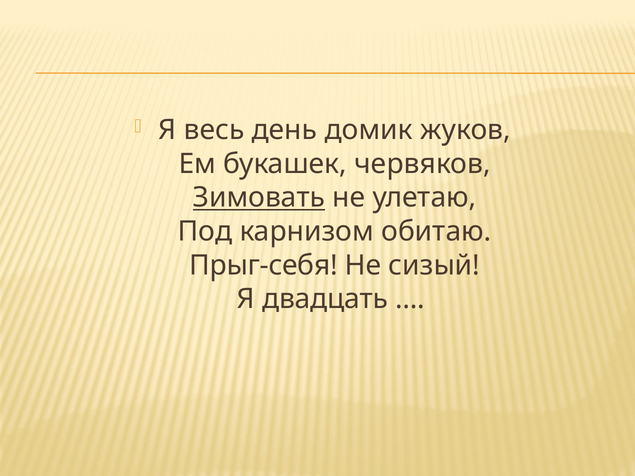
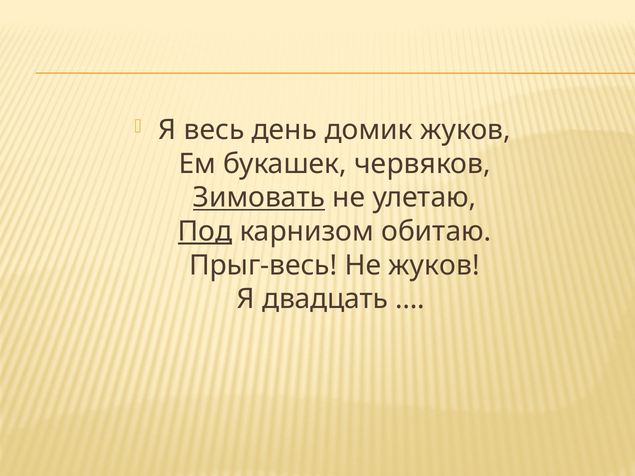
Под underline: none -> present
Прыг-себя: Прыг-себя -> Прыг-весь
Не сизый: сизый -> жуков
